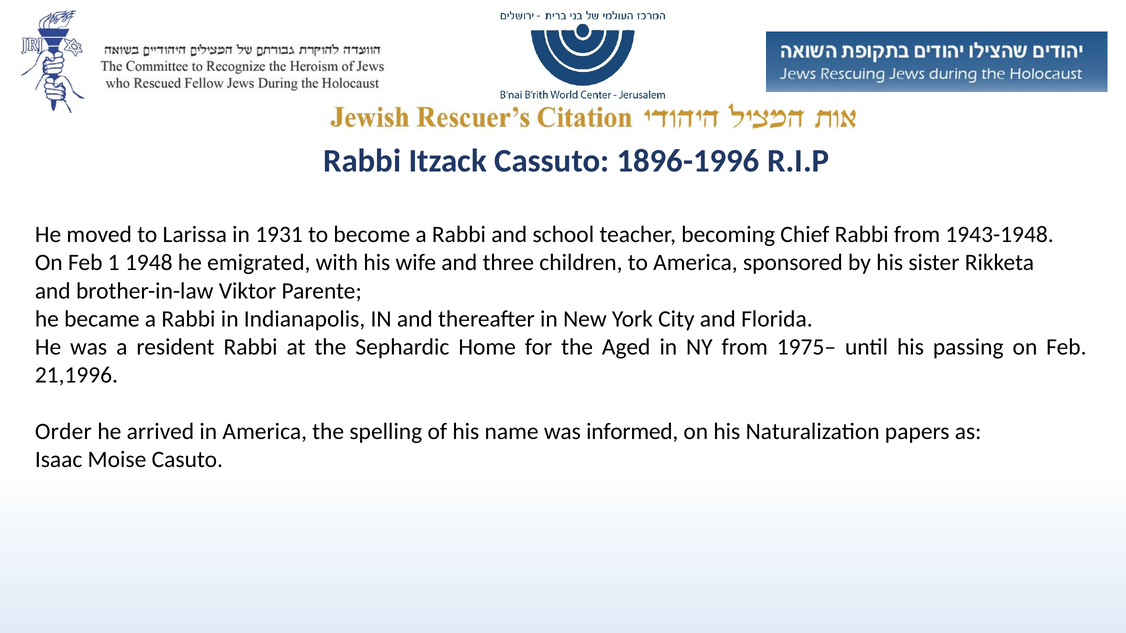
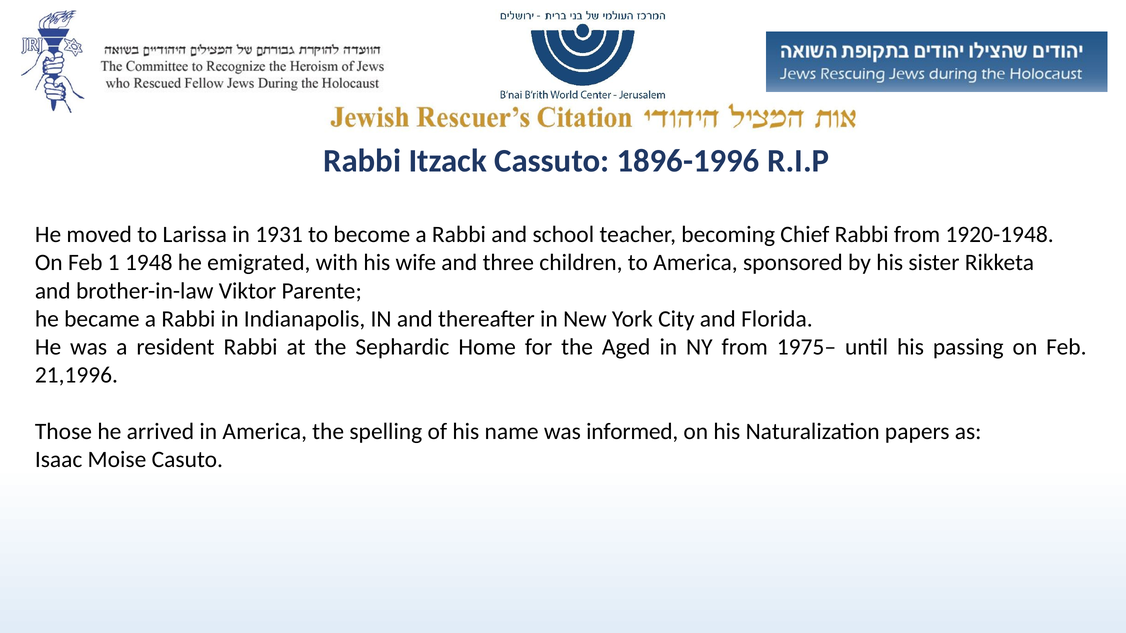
1943-1948: 1943-1948 -> 1920-1948
Order: Order -> Those
